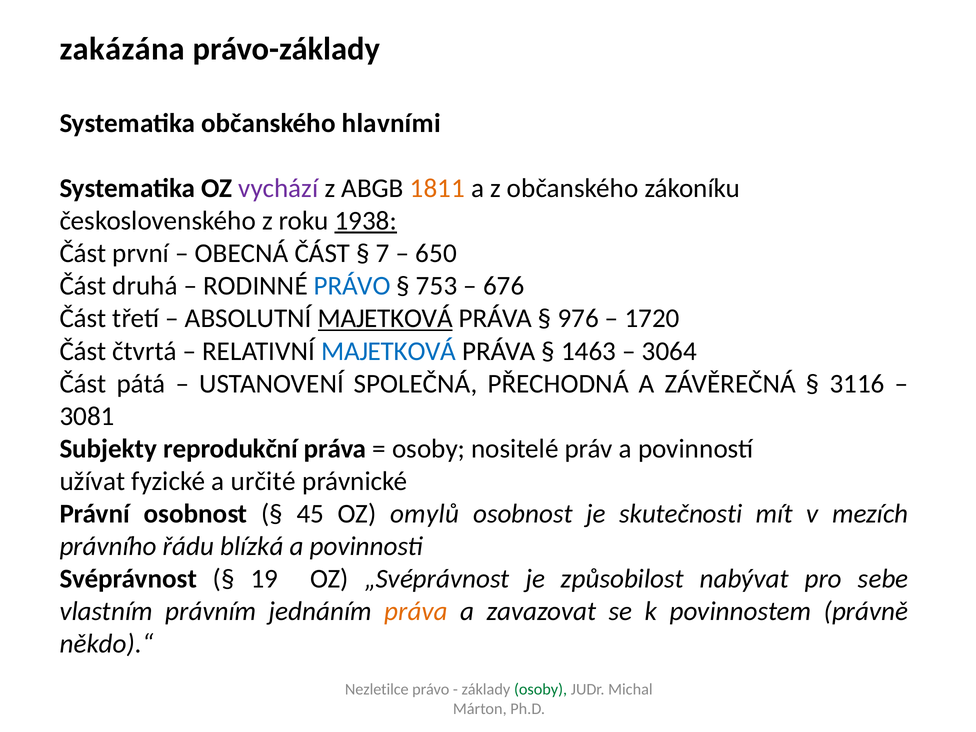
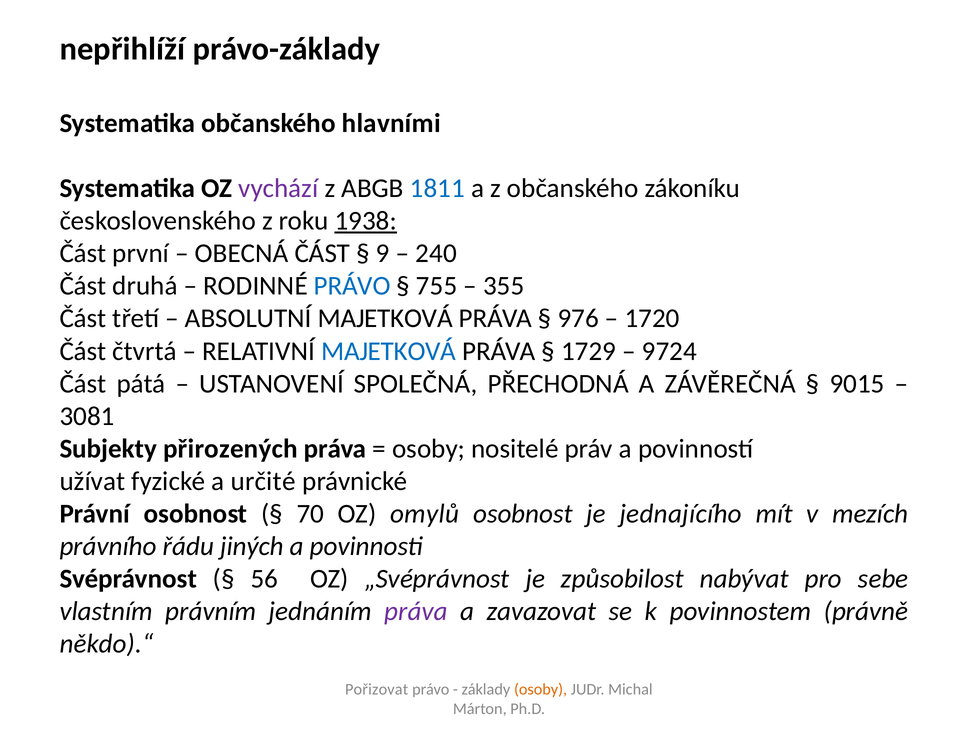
zakázána: zakázána -> nepřihlíží
1811 colour: orange -> blue
7: 7 -> 9
650: 650 -> 240
753: 753 -> 755
676: 676 -> 355
MAJETKOVÁ at (385, 319) underline: present -> none
1463: 1463 -> 1729
3064: 3064 -> 9724
3116: 3116 -> 9015
reprodukční: reprodukční -> přirozených
45: 45 -> 70
skutečnosti: skutečnosti -> jednajícího
blízká: blízká -> jiných
19: 19 -> 56
práva at (416, 611) colour: orange -> purple
Nezletilce: Nezletilce -> Pořizovat
osoby at (541, 689) colour: green -> orange
